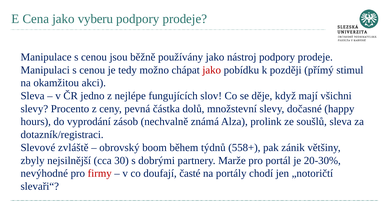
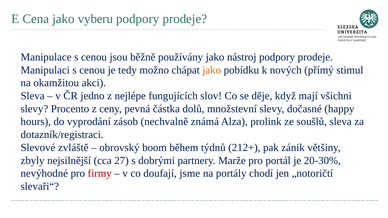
jako at (212, 70) colour: red -> orange
později: později -> nových
558+: 558+ -> 212+
30: 30 -> 27
časté: časté -> jsme
